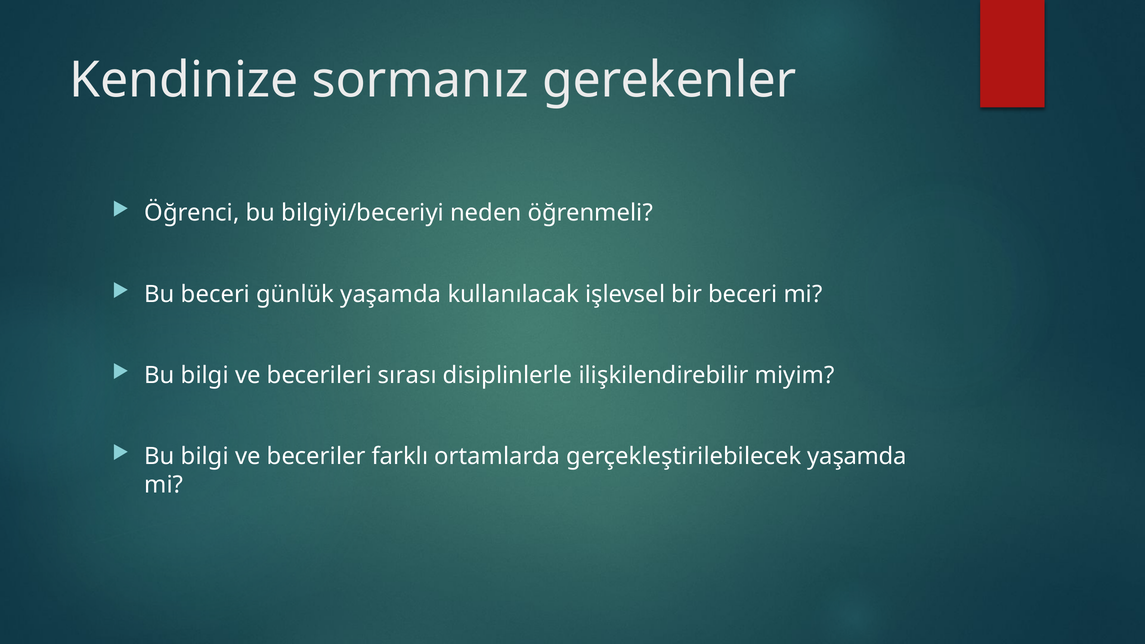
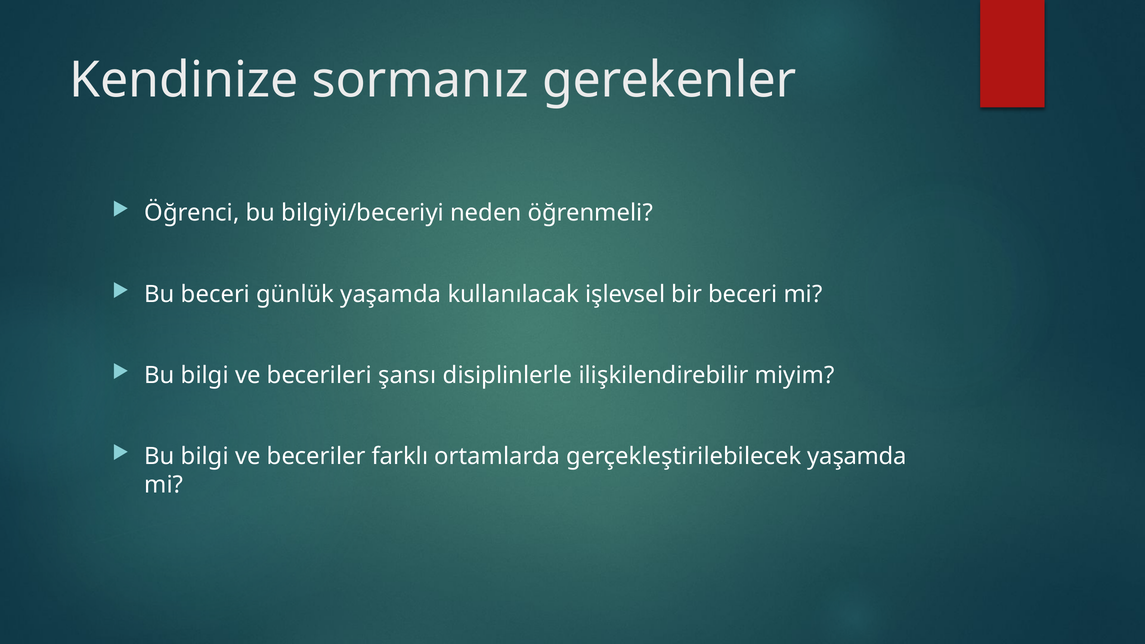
sırası: sırası -> şansı
